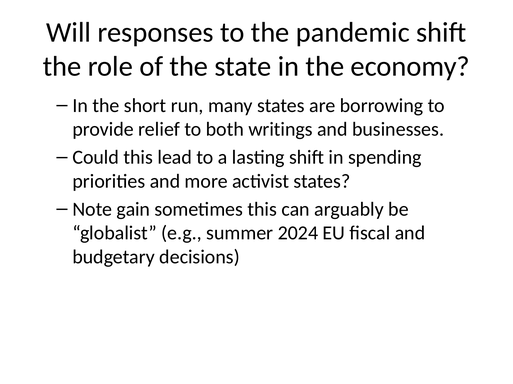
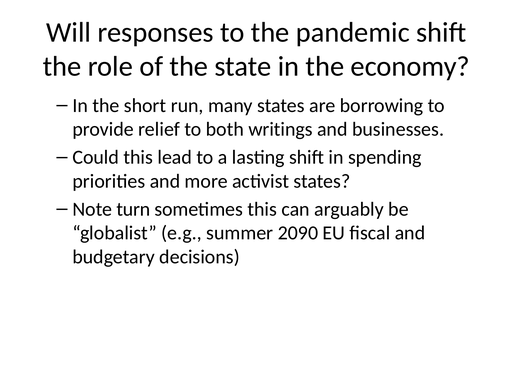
gain: gain -> turn
2024: 2024 -> 2090
